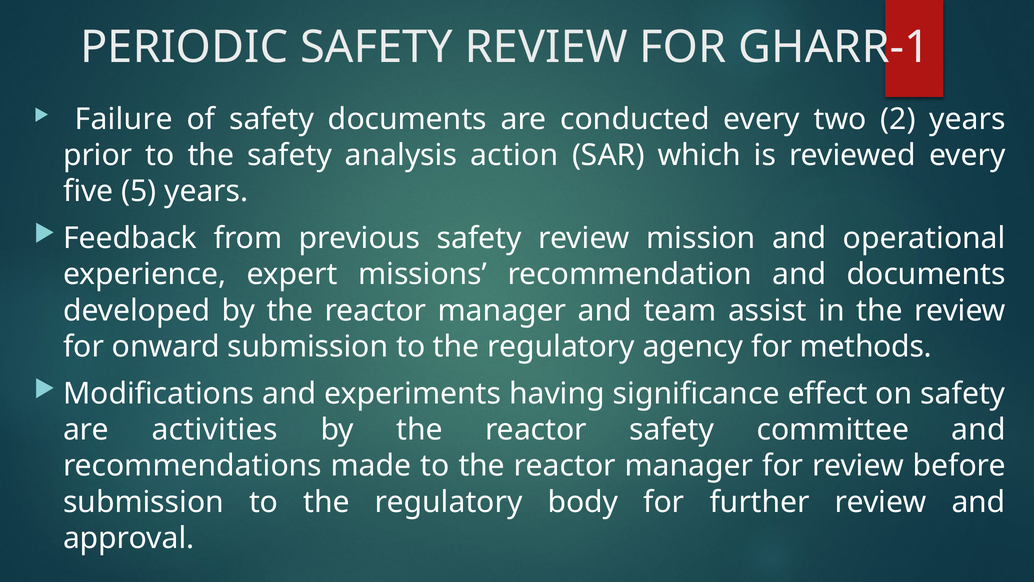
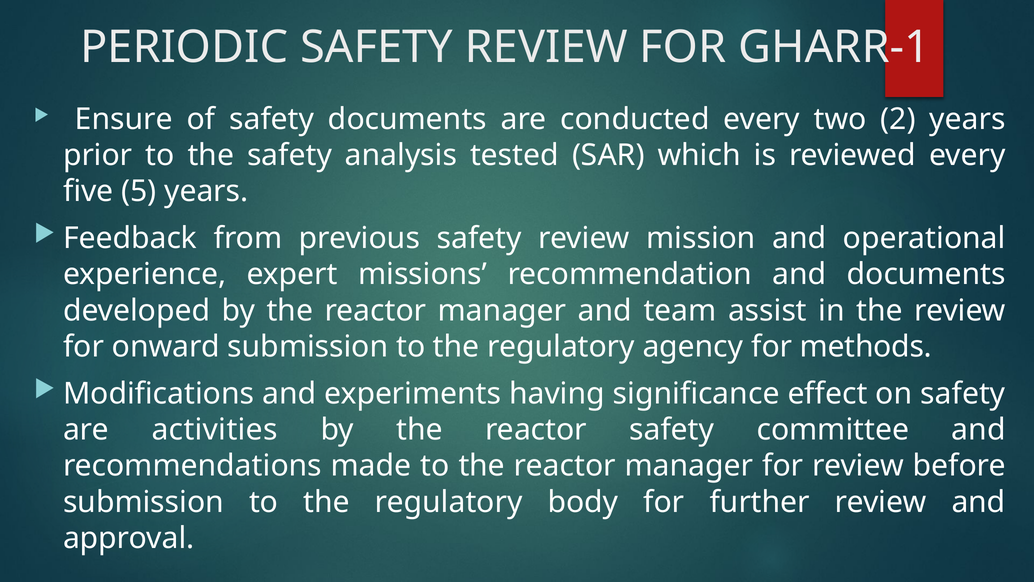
Failure: Failure -> Ensure
action: action -> tested
